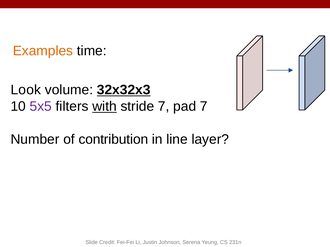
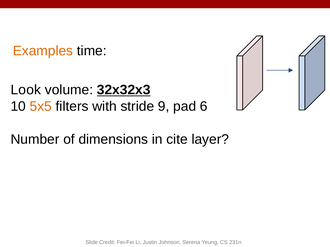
5x5 colour: purple -> orange
with underline: present -> none
stride 7: 7 -> 9
pad 7: 7 -> 6
contribution: contribution -> dimensions
line: line -> cite
